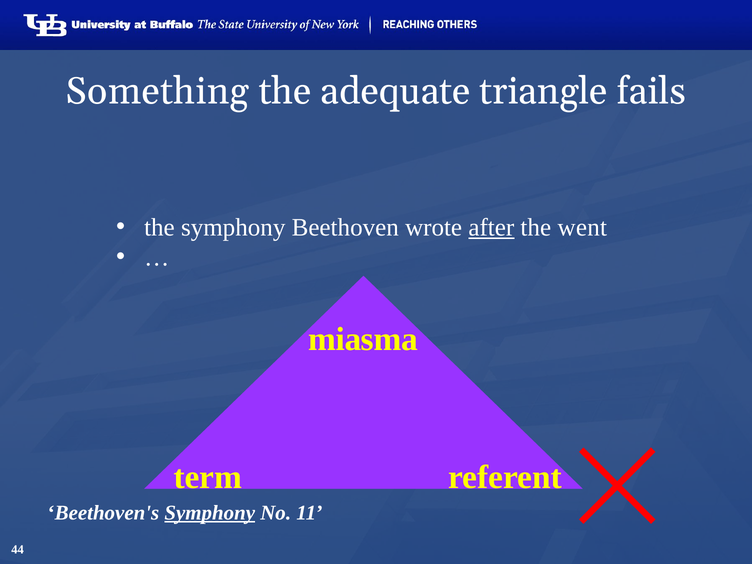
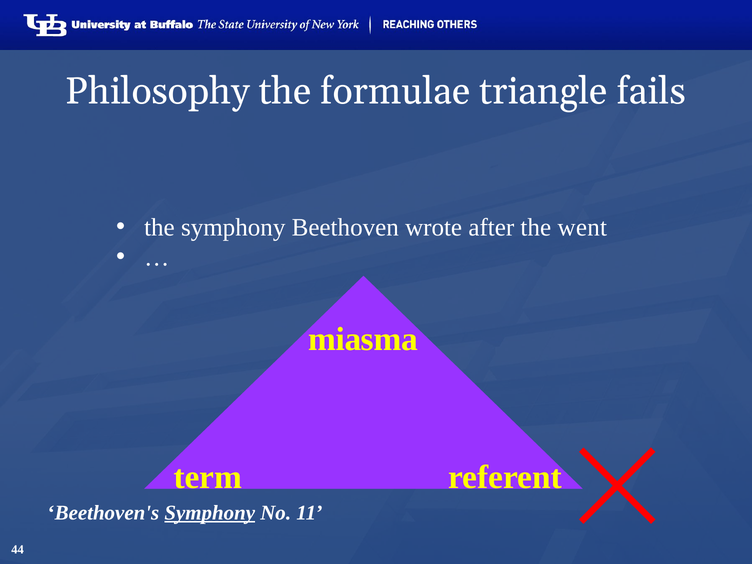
Something: Something -> Philosophy
adequate: adequate -> formulae
after underline: present -> none
